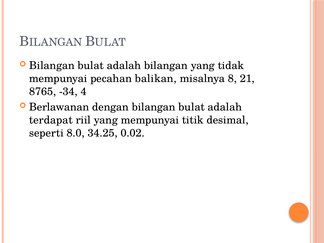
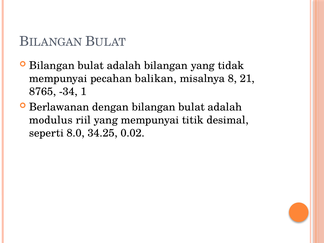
4: 4 -> 1
terdapat: terdapat -> modulus
